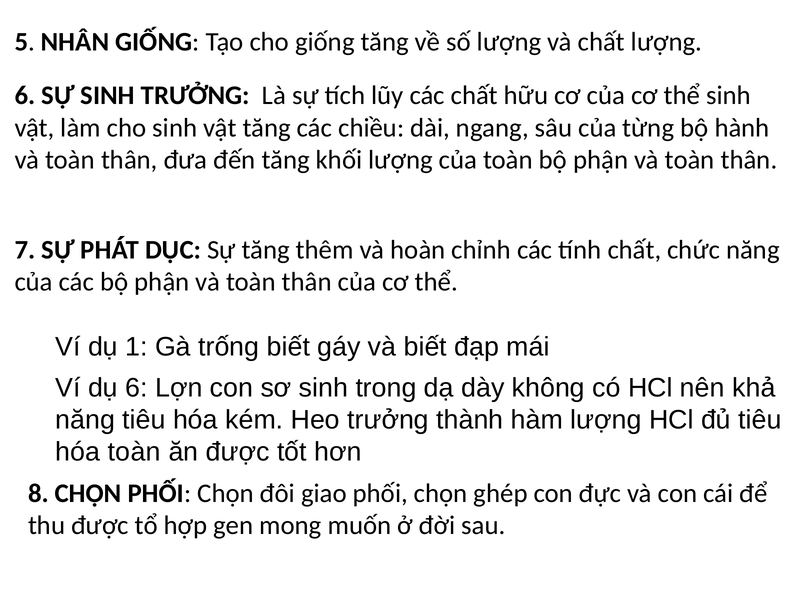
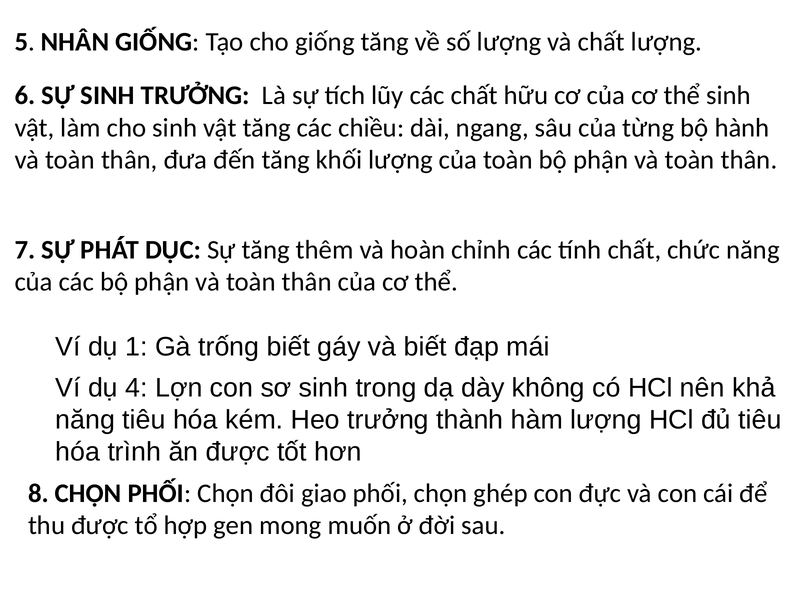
dụ 6: 6 -> 4
hóa toàn: toàn -> trình
